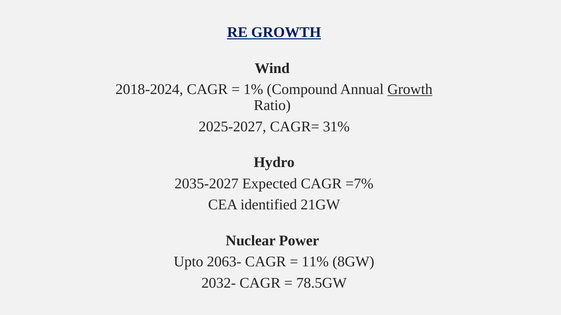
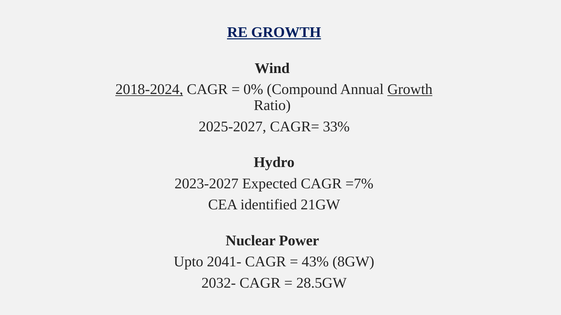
2018-2024 underline: none -> present
1%: 1% -> 0%
31%: 31% -> 33%
2035-2027: 2035-2027 -> 2023-2027
2063-: 2063- -> 2041-
11%: 11% -> 43%
78.5GW: 78.5GW -> 28.5GW
